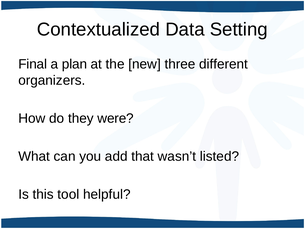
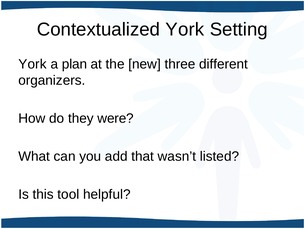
Contextualized Data: Data -> York
Final at (33, 64): Final -> York
